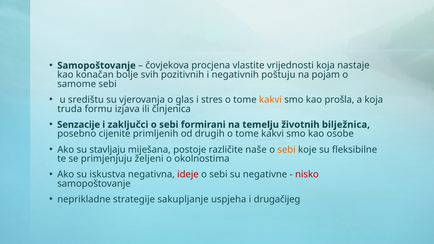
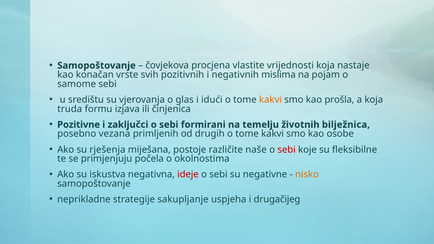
bolje: bolje -> vrste
poštuju: poštuju -> mislima
stres: stres -> idući
Senzacije: Senzacije -> Pozitivne
cijenite: cijenite -> vezana
stavljaju: stavljaju -> rješenja
sebi at (287, 150) colour: orange -> red
željeni: željeni -> počela
nisko colour: red -> orange
